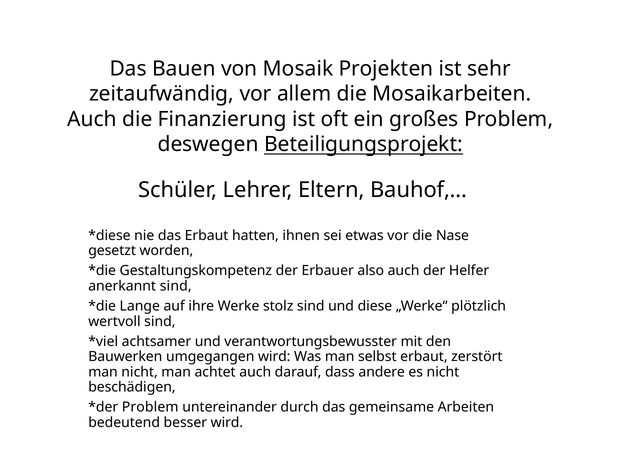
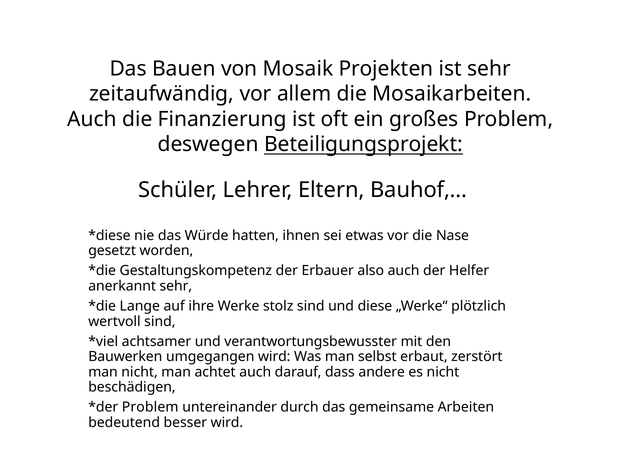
das Erbaut: Erbaut -> Würde
anerkannt sind: sind -> sehr
